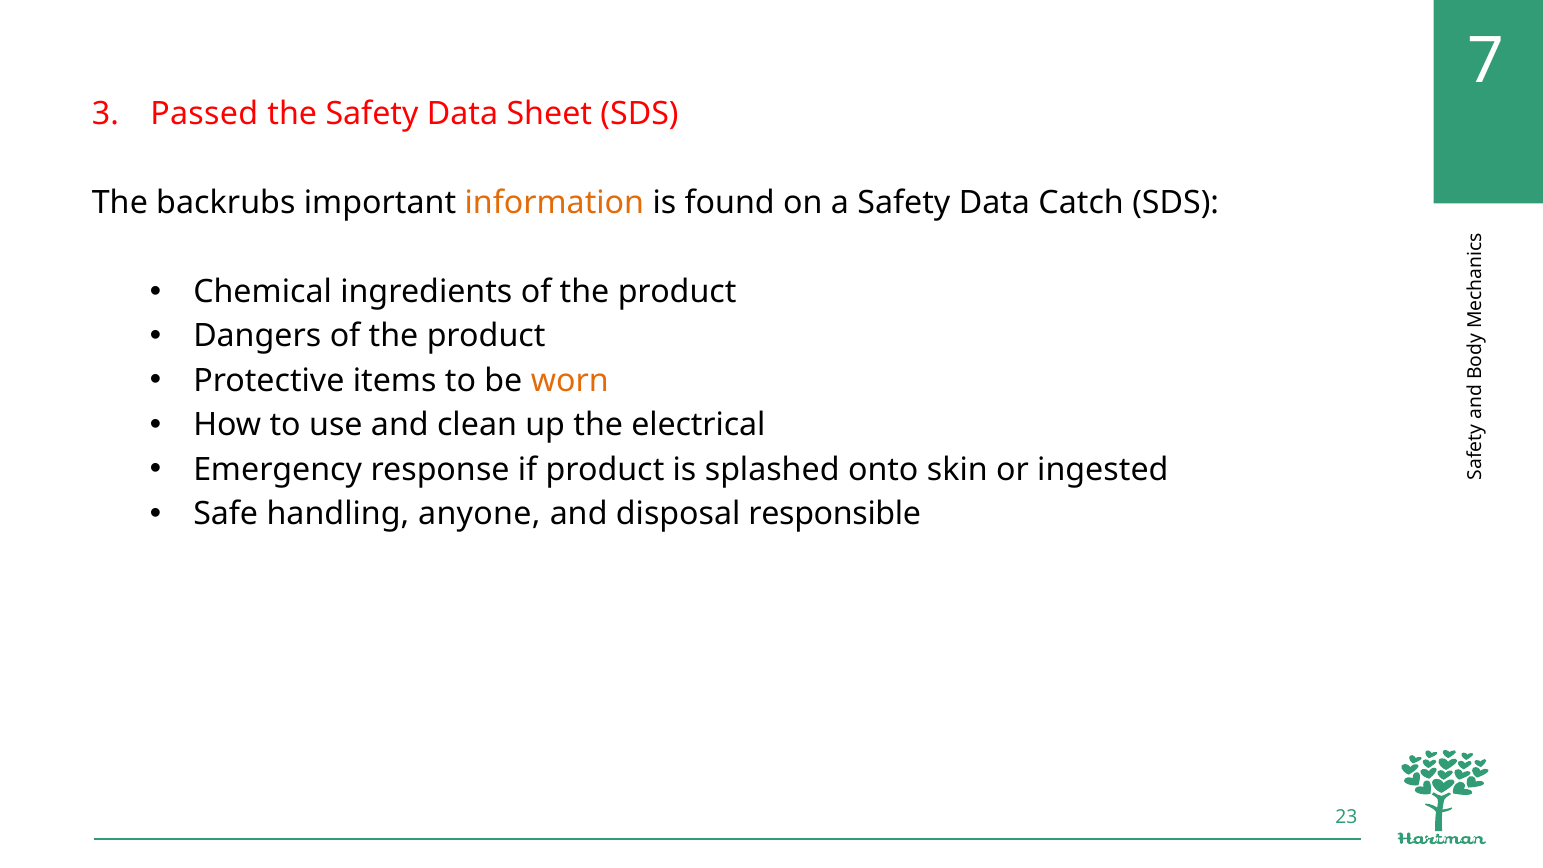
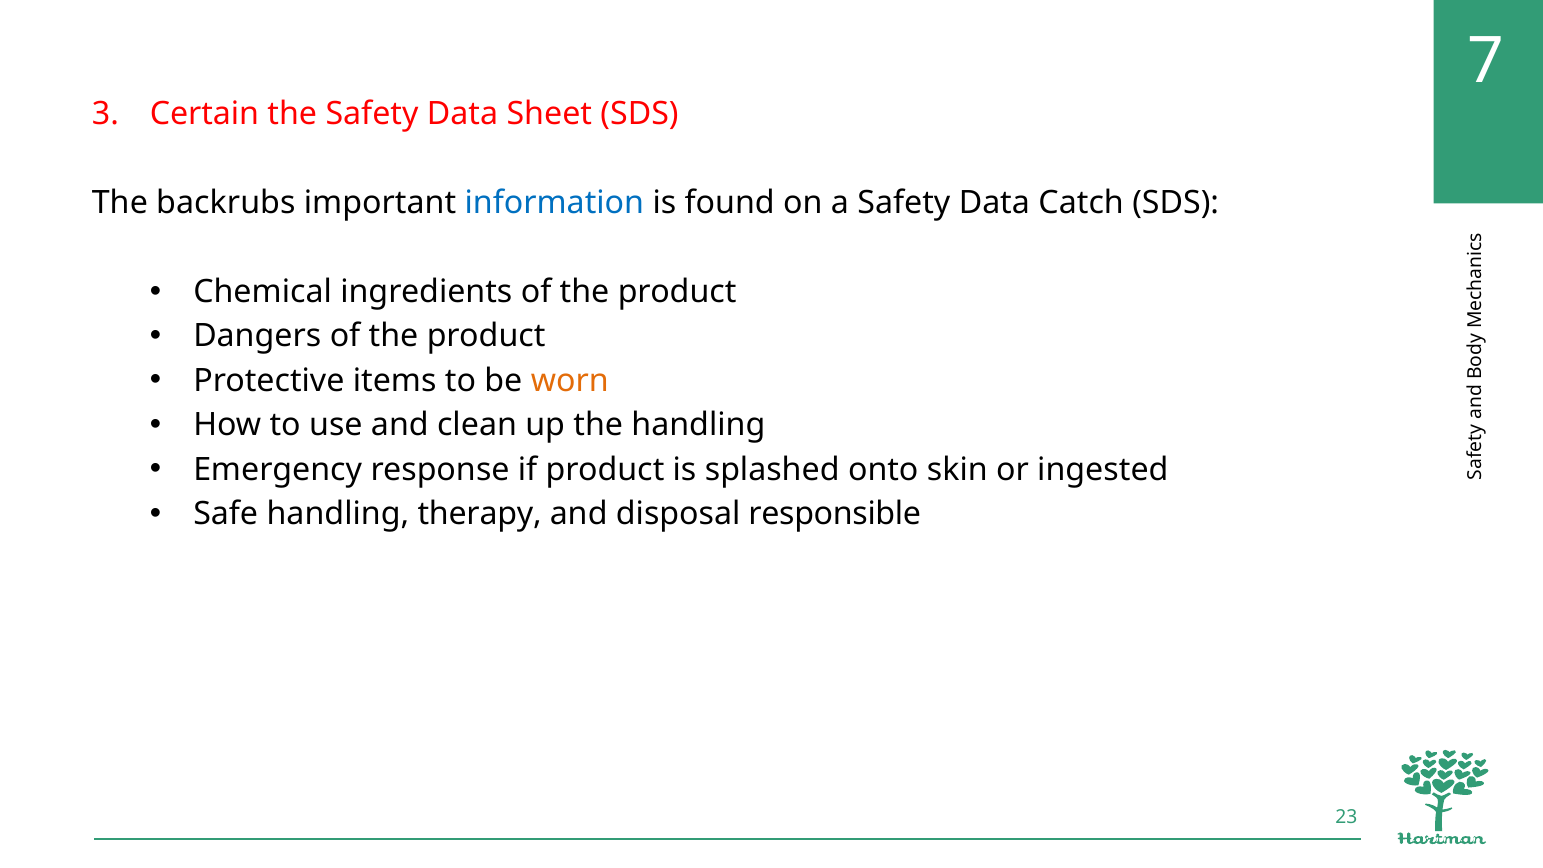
Passed: Passed -> Certain
information colour: orange -> blue
the electrical: electrical -> handling
anyone: anyone -> therapy
